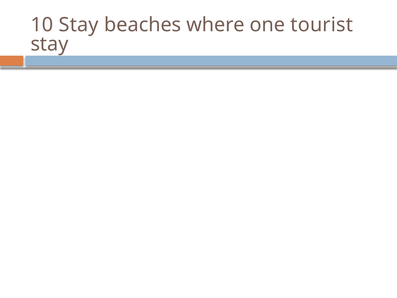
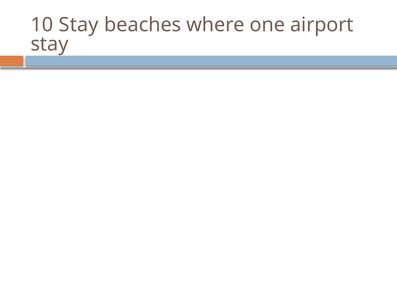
tourist: tourist -> airport
